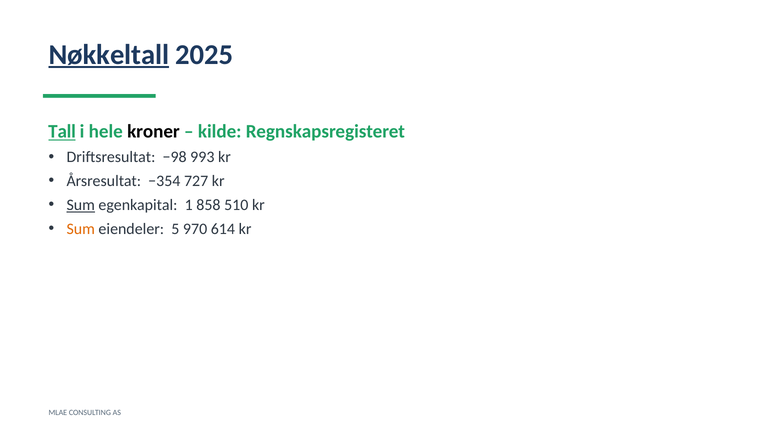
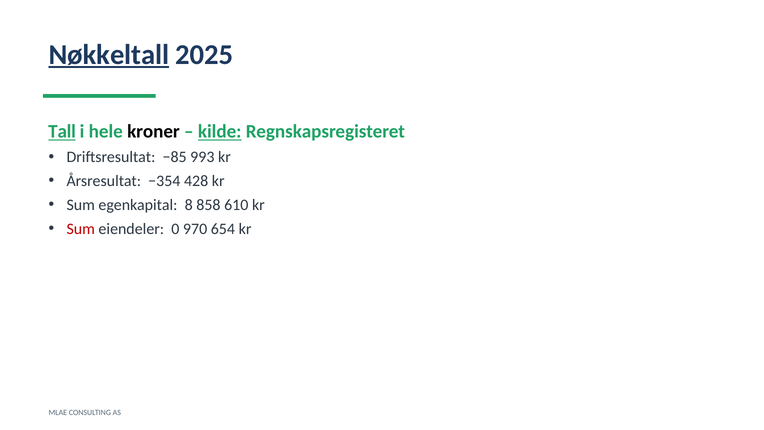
kilde underline: none -> present
−98: −98 -> −85
727: 727 -> 428
Sum at (81, 205) underline: present -> none
1: 1 -> 8
510: 510 -> 610
Sum at (81, 229) colour: orange -> red
5: 5 -> 0
614: 614 -> 654
